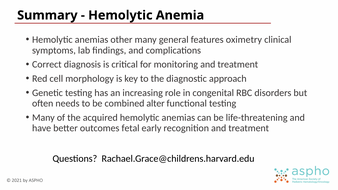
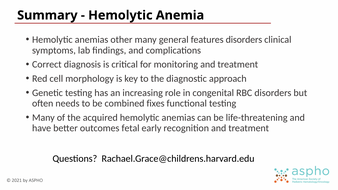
features oximetry: oximetry -> disorders
alter: alter -> fixes
